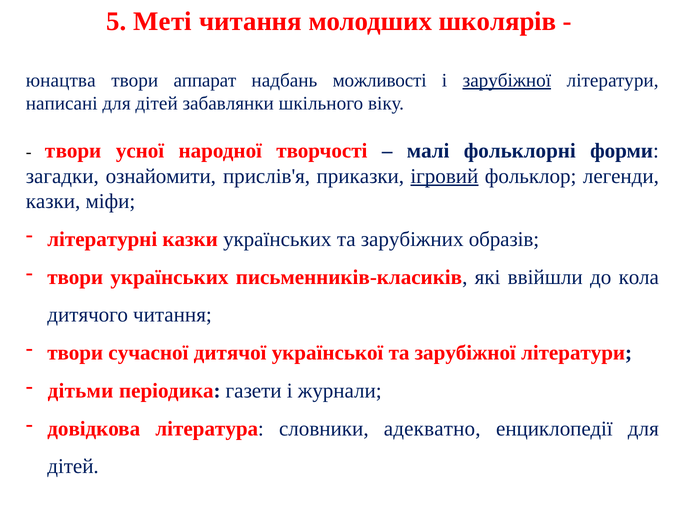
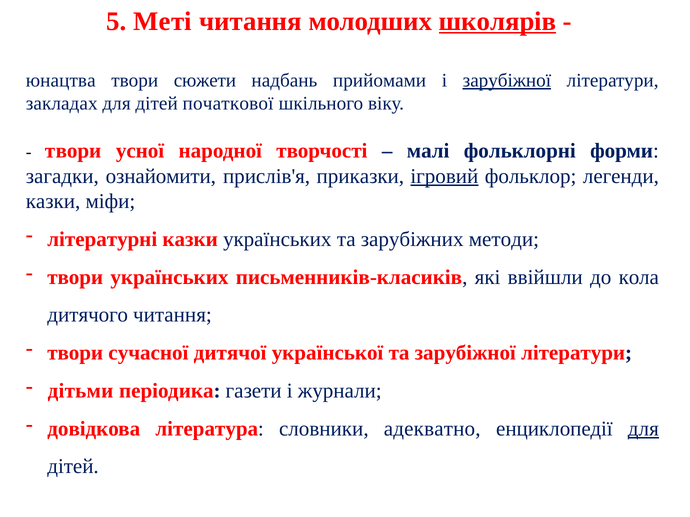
школярів underline: none -> present
аппарат: аппарат -> сюжети
можливості: можливості -> прийомами
написані: написані -> закладах
забавлянки: забавлянки -> початкової
образів: образів -> методи
для at (643, 429) underline: none -> present
